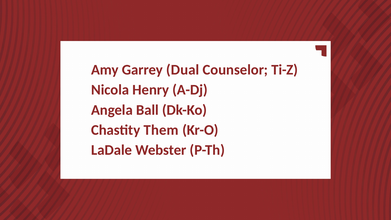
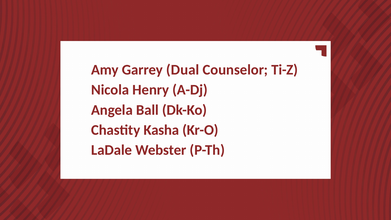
Them: Them -> Kasha
